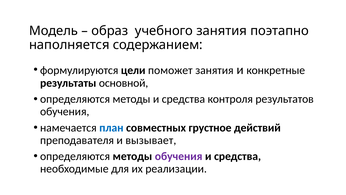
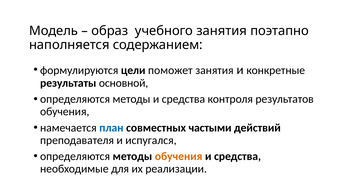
грустное: грустное -> частыми
вызывает: вызывает -> испугался
обучения at (179, 156) colour: purple -> orange
